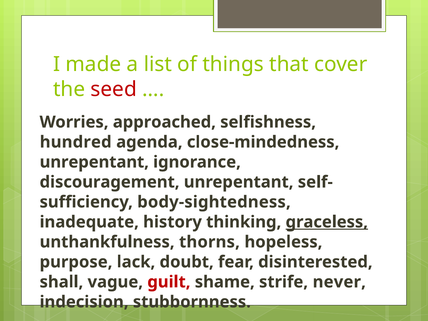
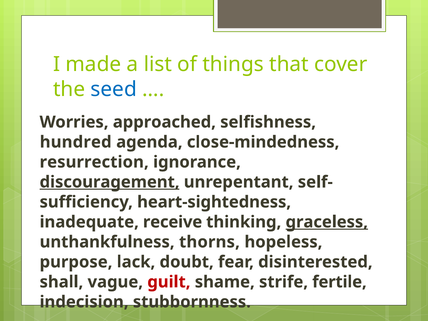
seed colour: red -> blue
unrepentant at (94, 162): unrepentant -> resurrection
discouragement underline: none -> present
body-sightedness: body-sightedness -> heart-sightedness
history: history -> receive
never: never -> fertile
